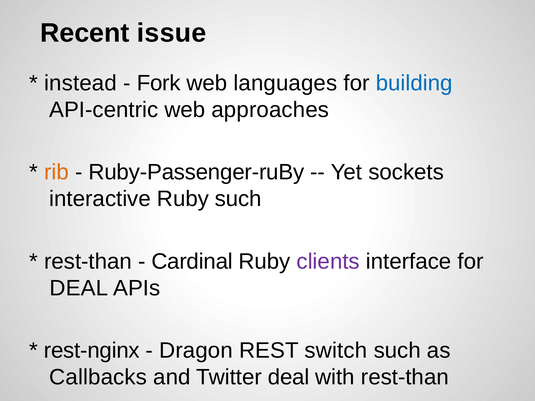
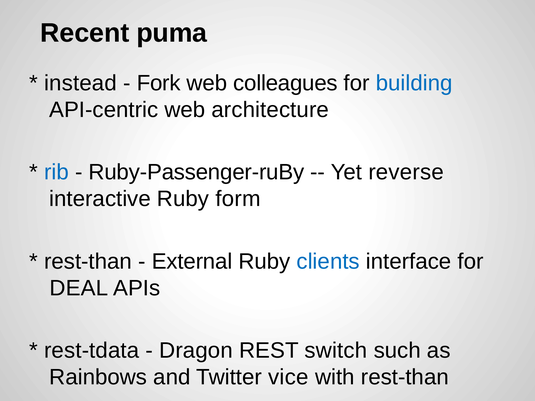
issue: issue -> puma
languages: languages -> colleagues
approaches: approaches -> architecture
rib colour: orange -> blue
sockets: sockets -> reverse
Ruby such: such -> form
Cardinal: Cardinal -> External
clients colour: purple -> blue
rest-nginx: rest-nginx -> rest-tdata
Callbacks: Callbacks -> Rainbows
Twitter deal: deal -> vice
